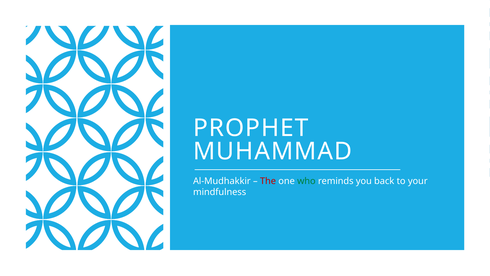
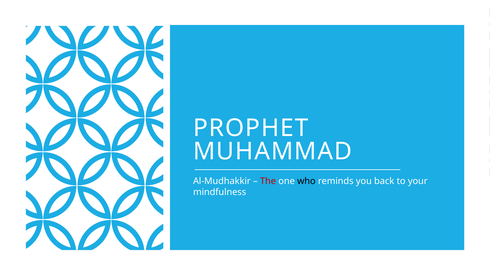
who colour: green -> black
